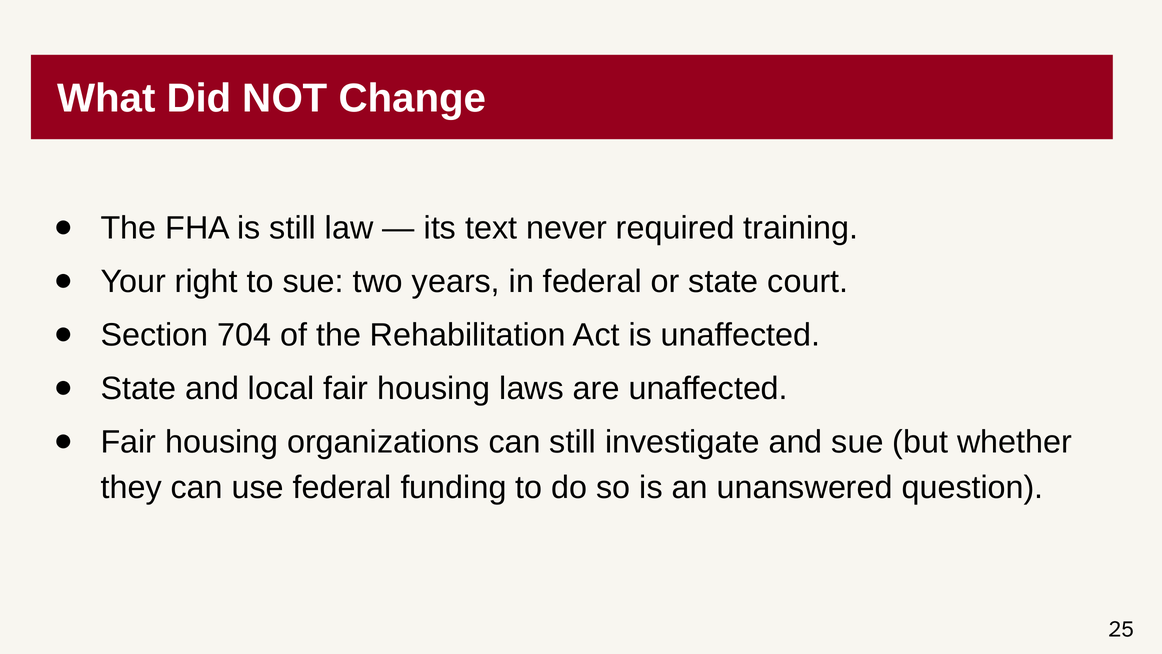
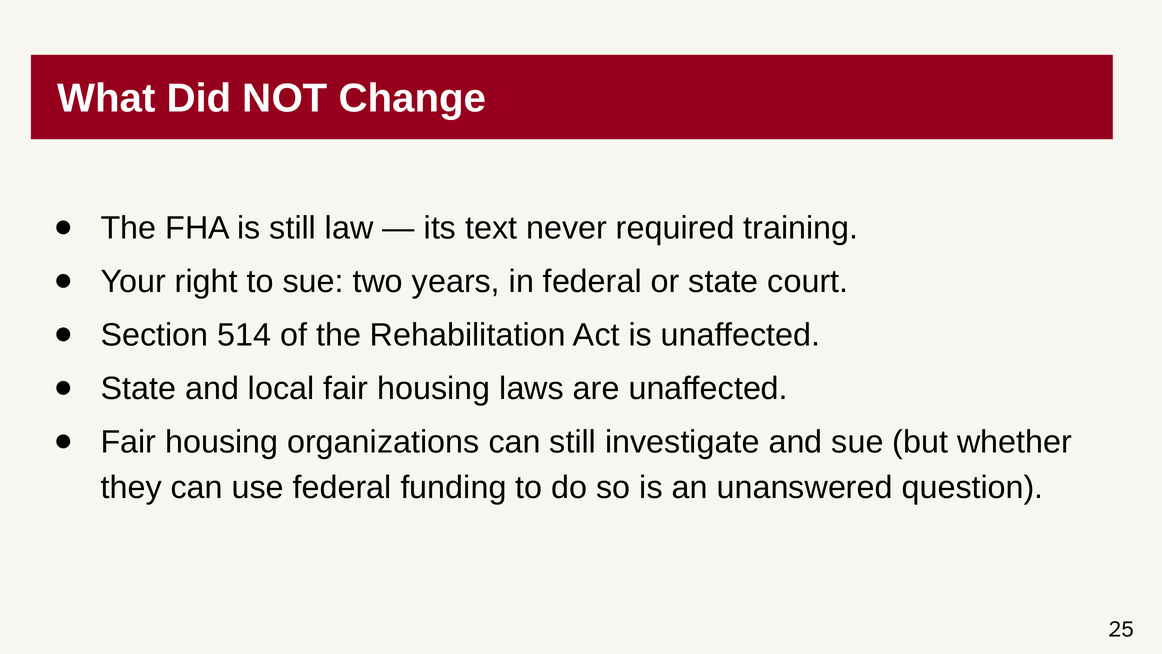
704: 704 -> 514
